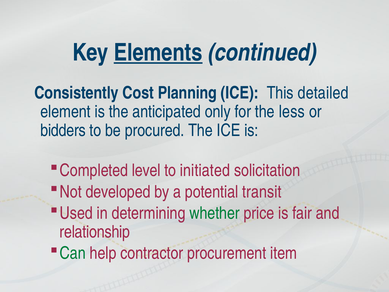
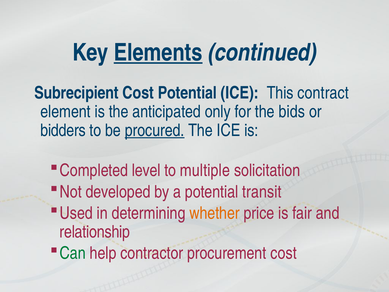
Consistently: Consistently -> Subrecipient
Cost Planning: Planning -> Potential
detailed: detailed -> contract
less: less -> bids
procured underline: none -> present
initiated: initiated -> multiple
whether colour: green -> orange
procurement item: item -> cost
